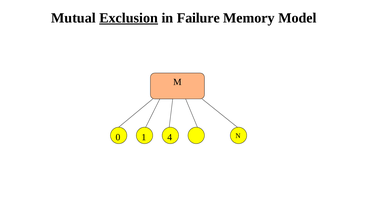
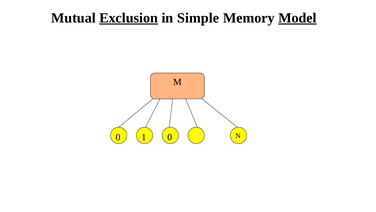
Failure: Failure -> Simple
Model underline: none -> present
0 4: 4 -> 0
